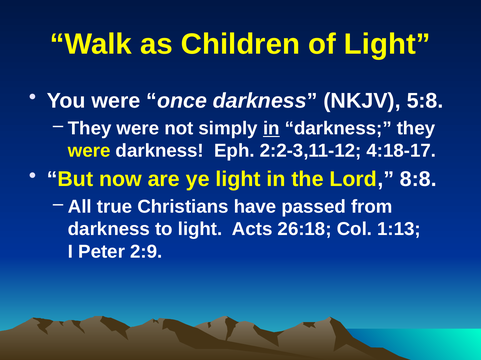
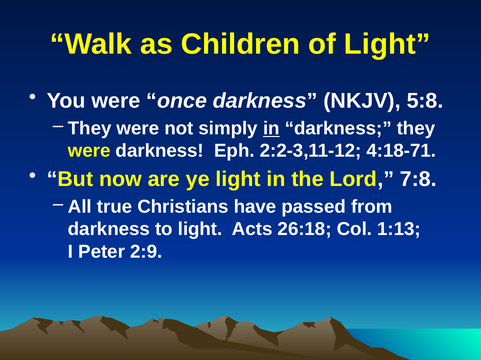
4:18-17: 4:18-17 -> 4:18-71
8:8: 8:8 -> 7:8
